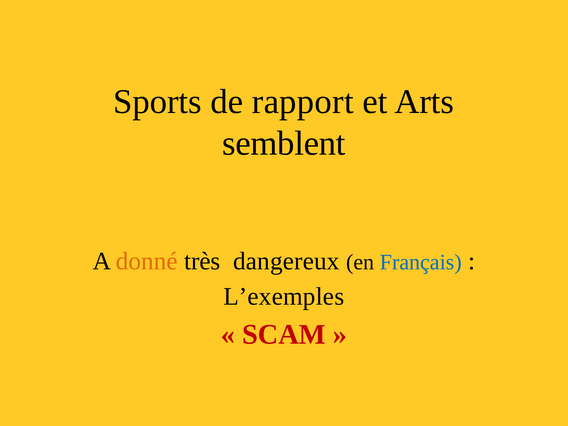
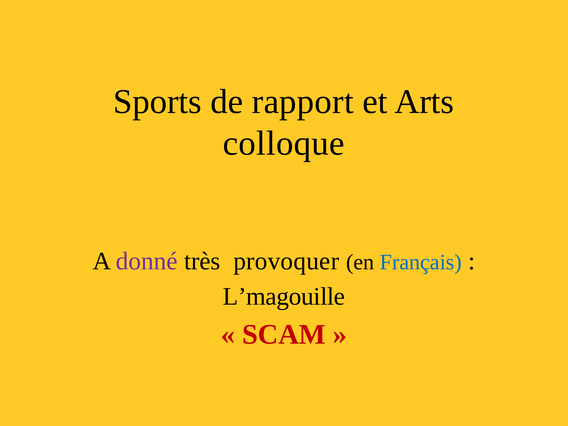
semblent: semblent -> colloque
donné colour: orange -> purple
dangereux: dangereux -> provoquer
L’exemples: L’exemples -> L’magouille
